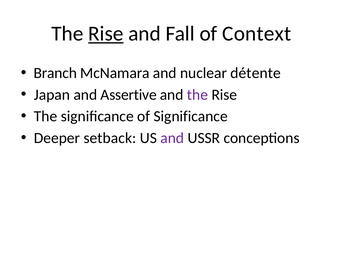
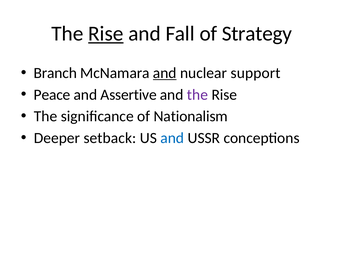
Context: Context -> Strategy
and at (165, 73) underline: none -> present
détente: détente -> support
Japan: Japan -> Peace
of Significance: Significance -> Nationalism
and at (172, 138) colour: purple -> blue
